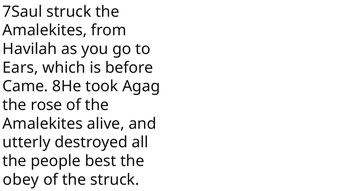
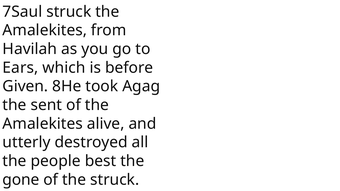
Came: Came -> Given
rose: rose -> sent
obey: obey -> gone
